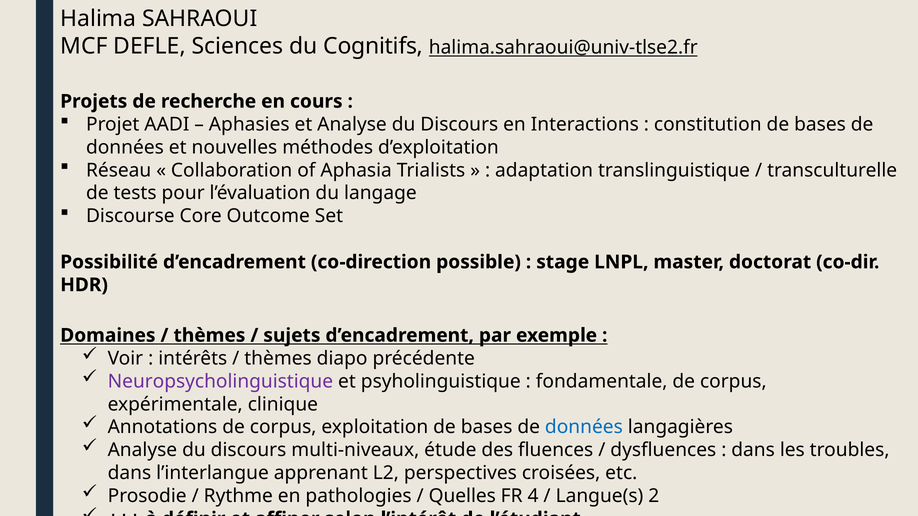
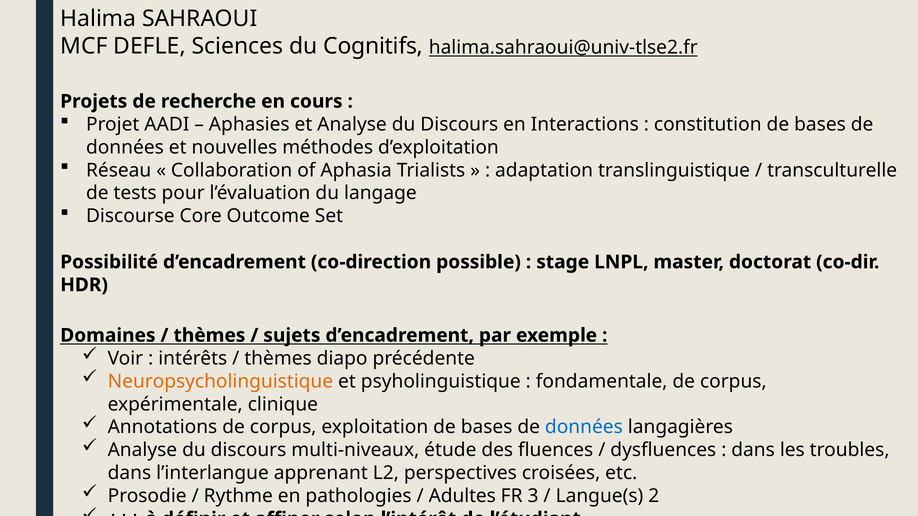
Neuropsycholinguistique colour: purple -> orange
Quelles: Quelles -> Adultes
4: 4 -> 3
